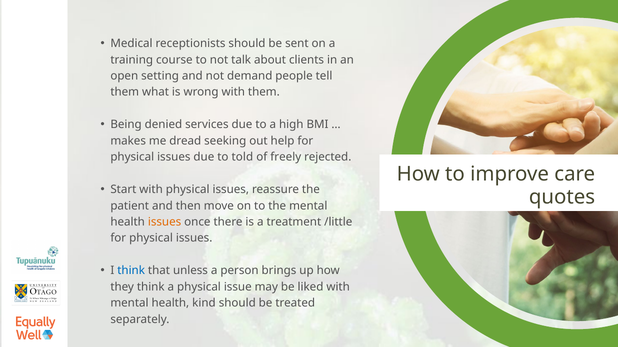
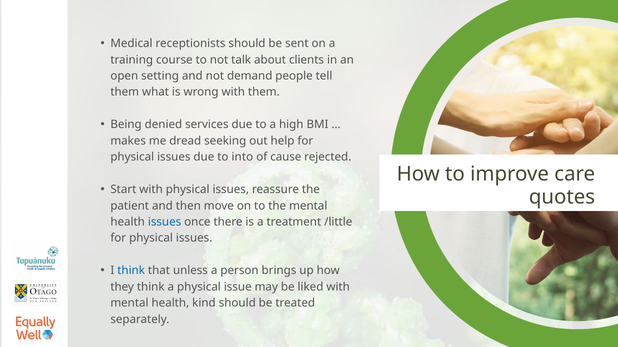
told: told -> into
freely: freely -> cause
issues at (165, 222) colour: orange -> blue
